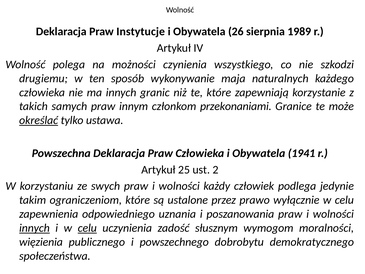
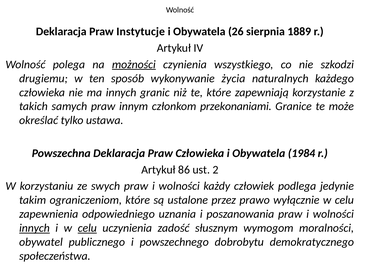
1989: 1989 -> 1889
możności underline: none -> present
maja: maja -> życia
określać underline: present -> none
1941: 1941 -> 1984
25: 25 -> 86
więzienia: więzienia -> obywatel
